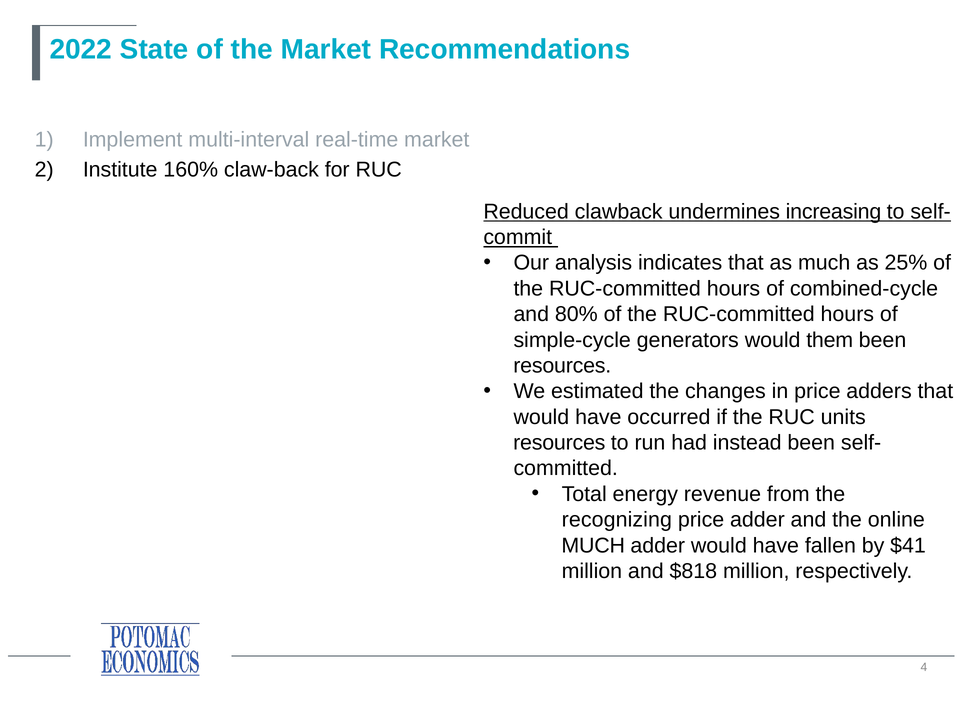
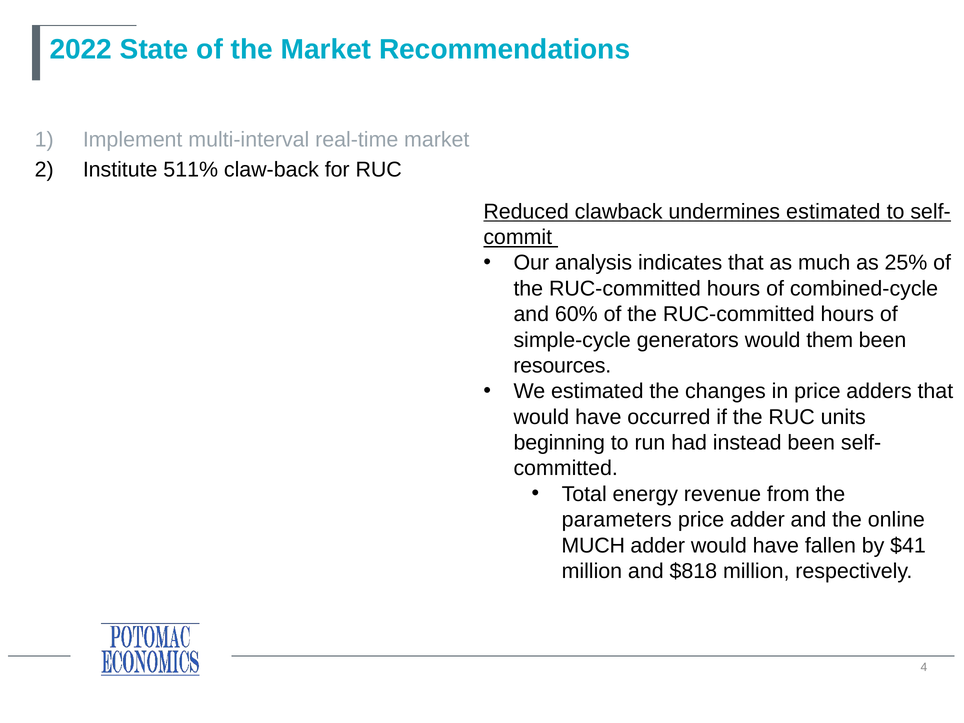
160%: 160% -> 511%
undermines increasing: increasing -> estimated
80%: 80% -> 60%
resources at (559, 443): resources -> beginning
recognizing: recognizing -> parameters
